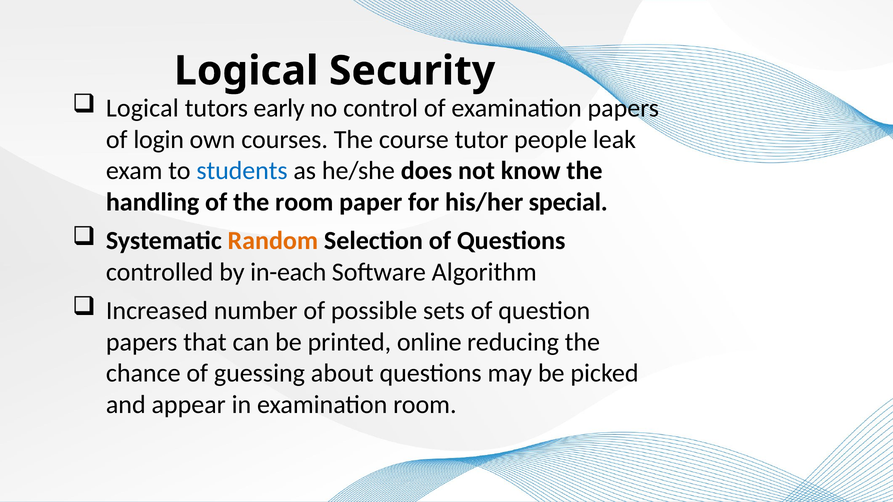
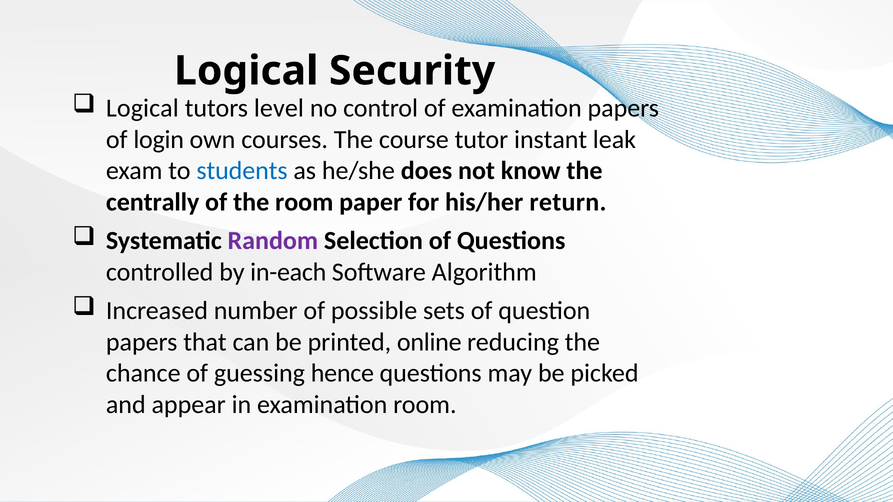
early: early -> level
people: people -> instant
handling: handling -> centrally
special: special -> return
Random colour: orange -> purple
about: about -> hence
